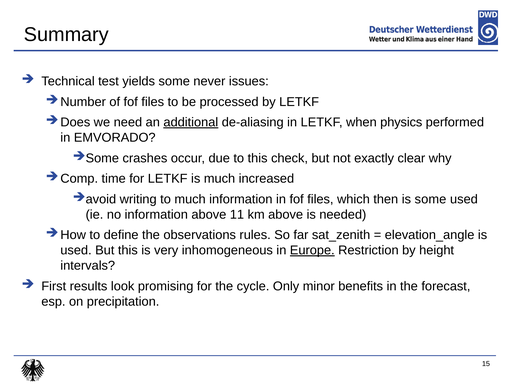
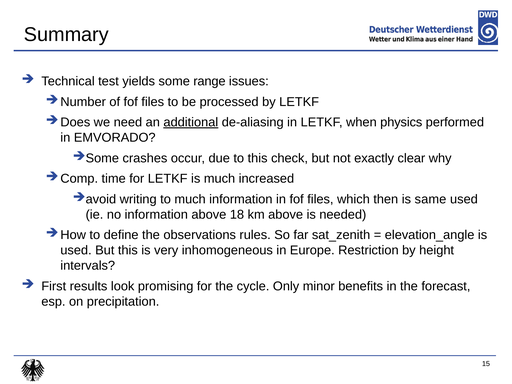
never: never -> range
is some: some -> same
11: 11 -> 18
Europe underline: present -> none
